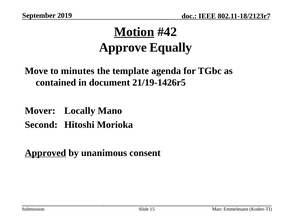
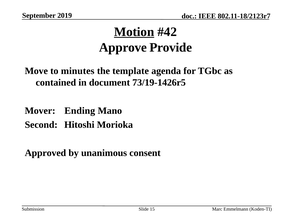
Equally: Equally -> Provide
21/19-1426r5: 21/19-1426r5 -> 73/19-1426r5
Locally: Locally -> Ending
Approved underline: present -> none
